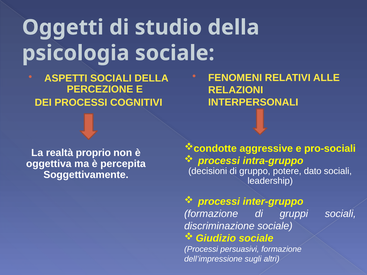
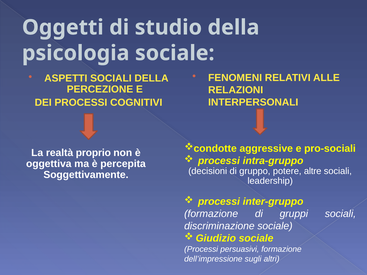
dato: dato -> altre
